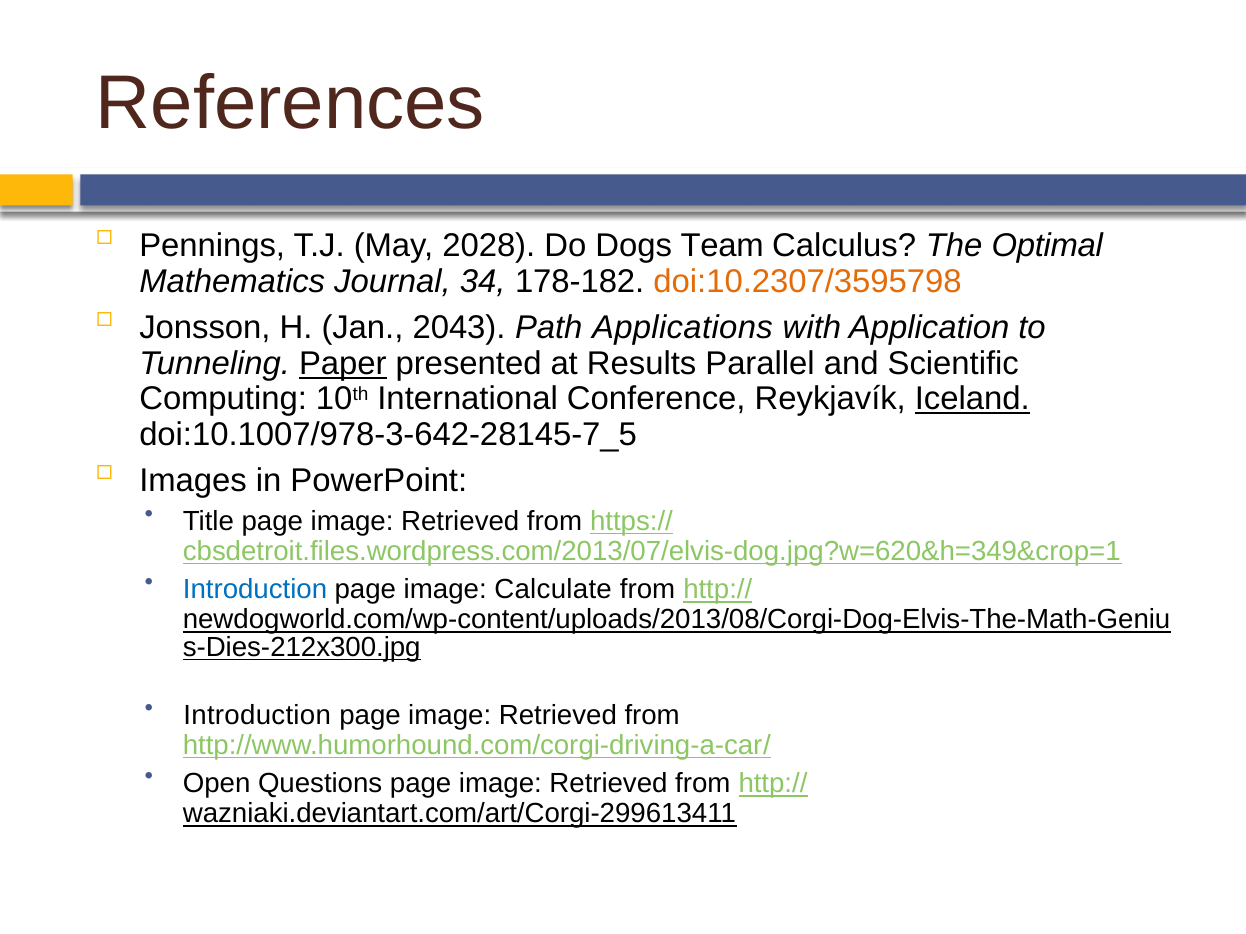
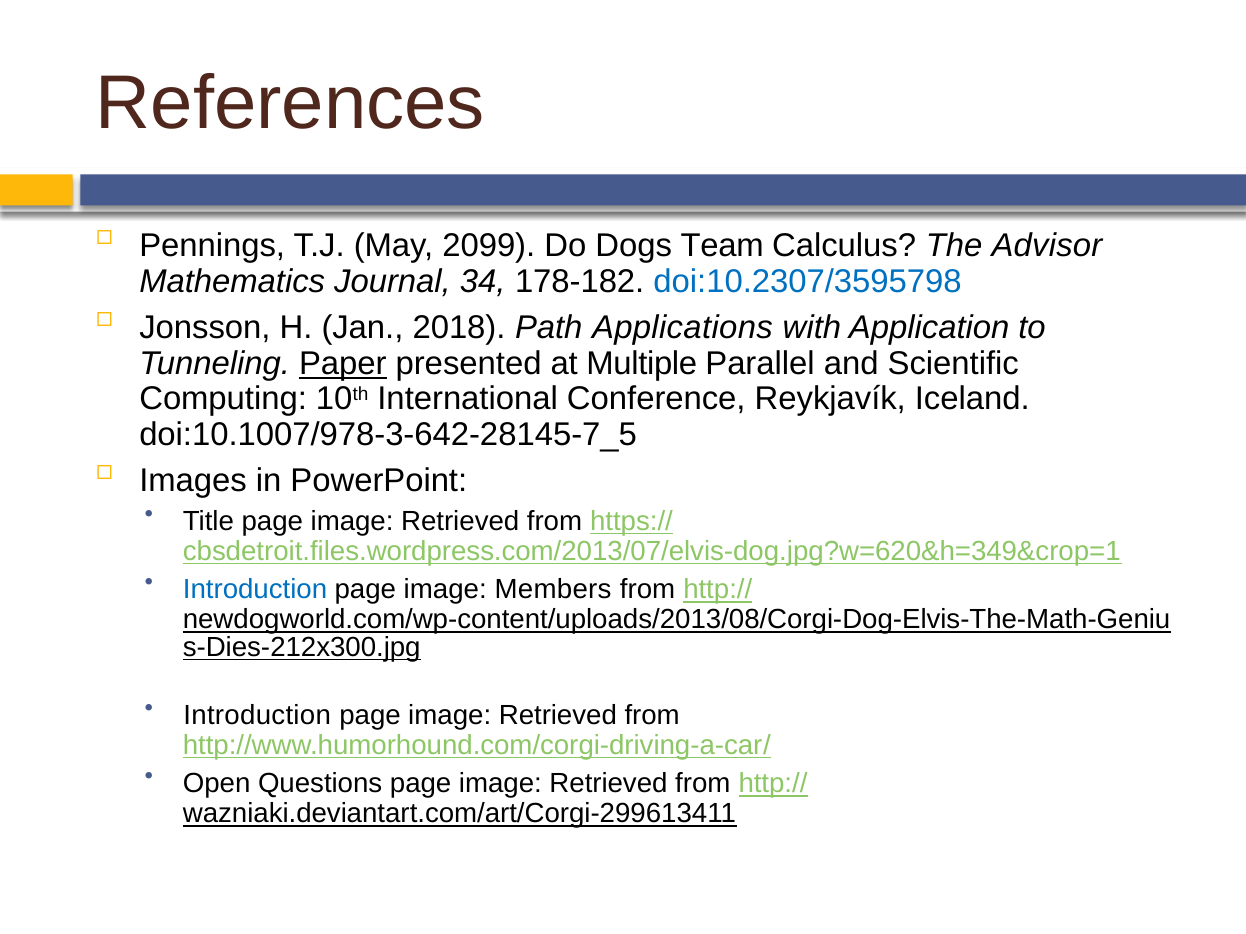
2028: 2028 -> 2099
Optimal: Optimal -> Advisor
doi:10.2307/3595798 colour: orange -> blue
2043: 2043 -> 2018
Results: Results -> Multiple
Iceland underline: present -> none
Calculate: Calculate -> Members
